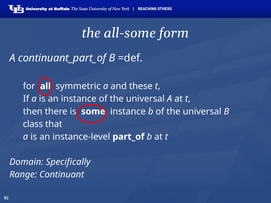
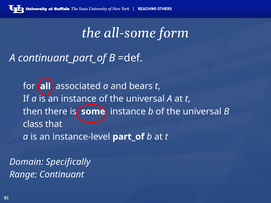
symmetric: symmetric -> associated
these: these -> bears
